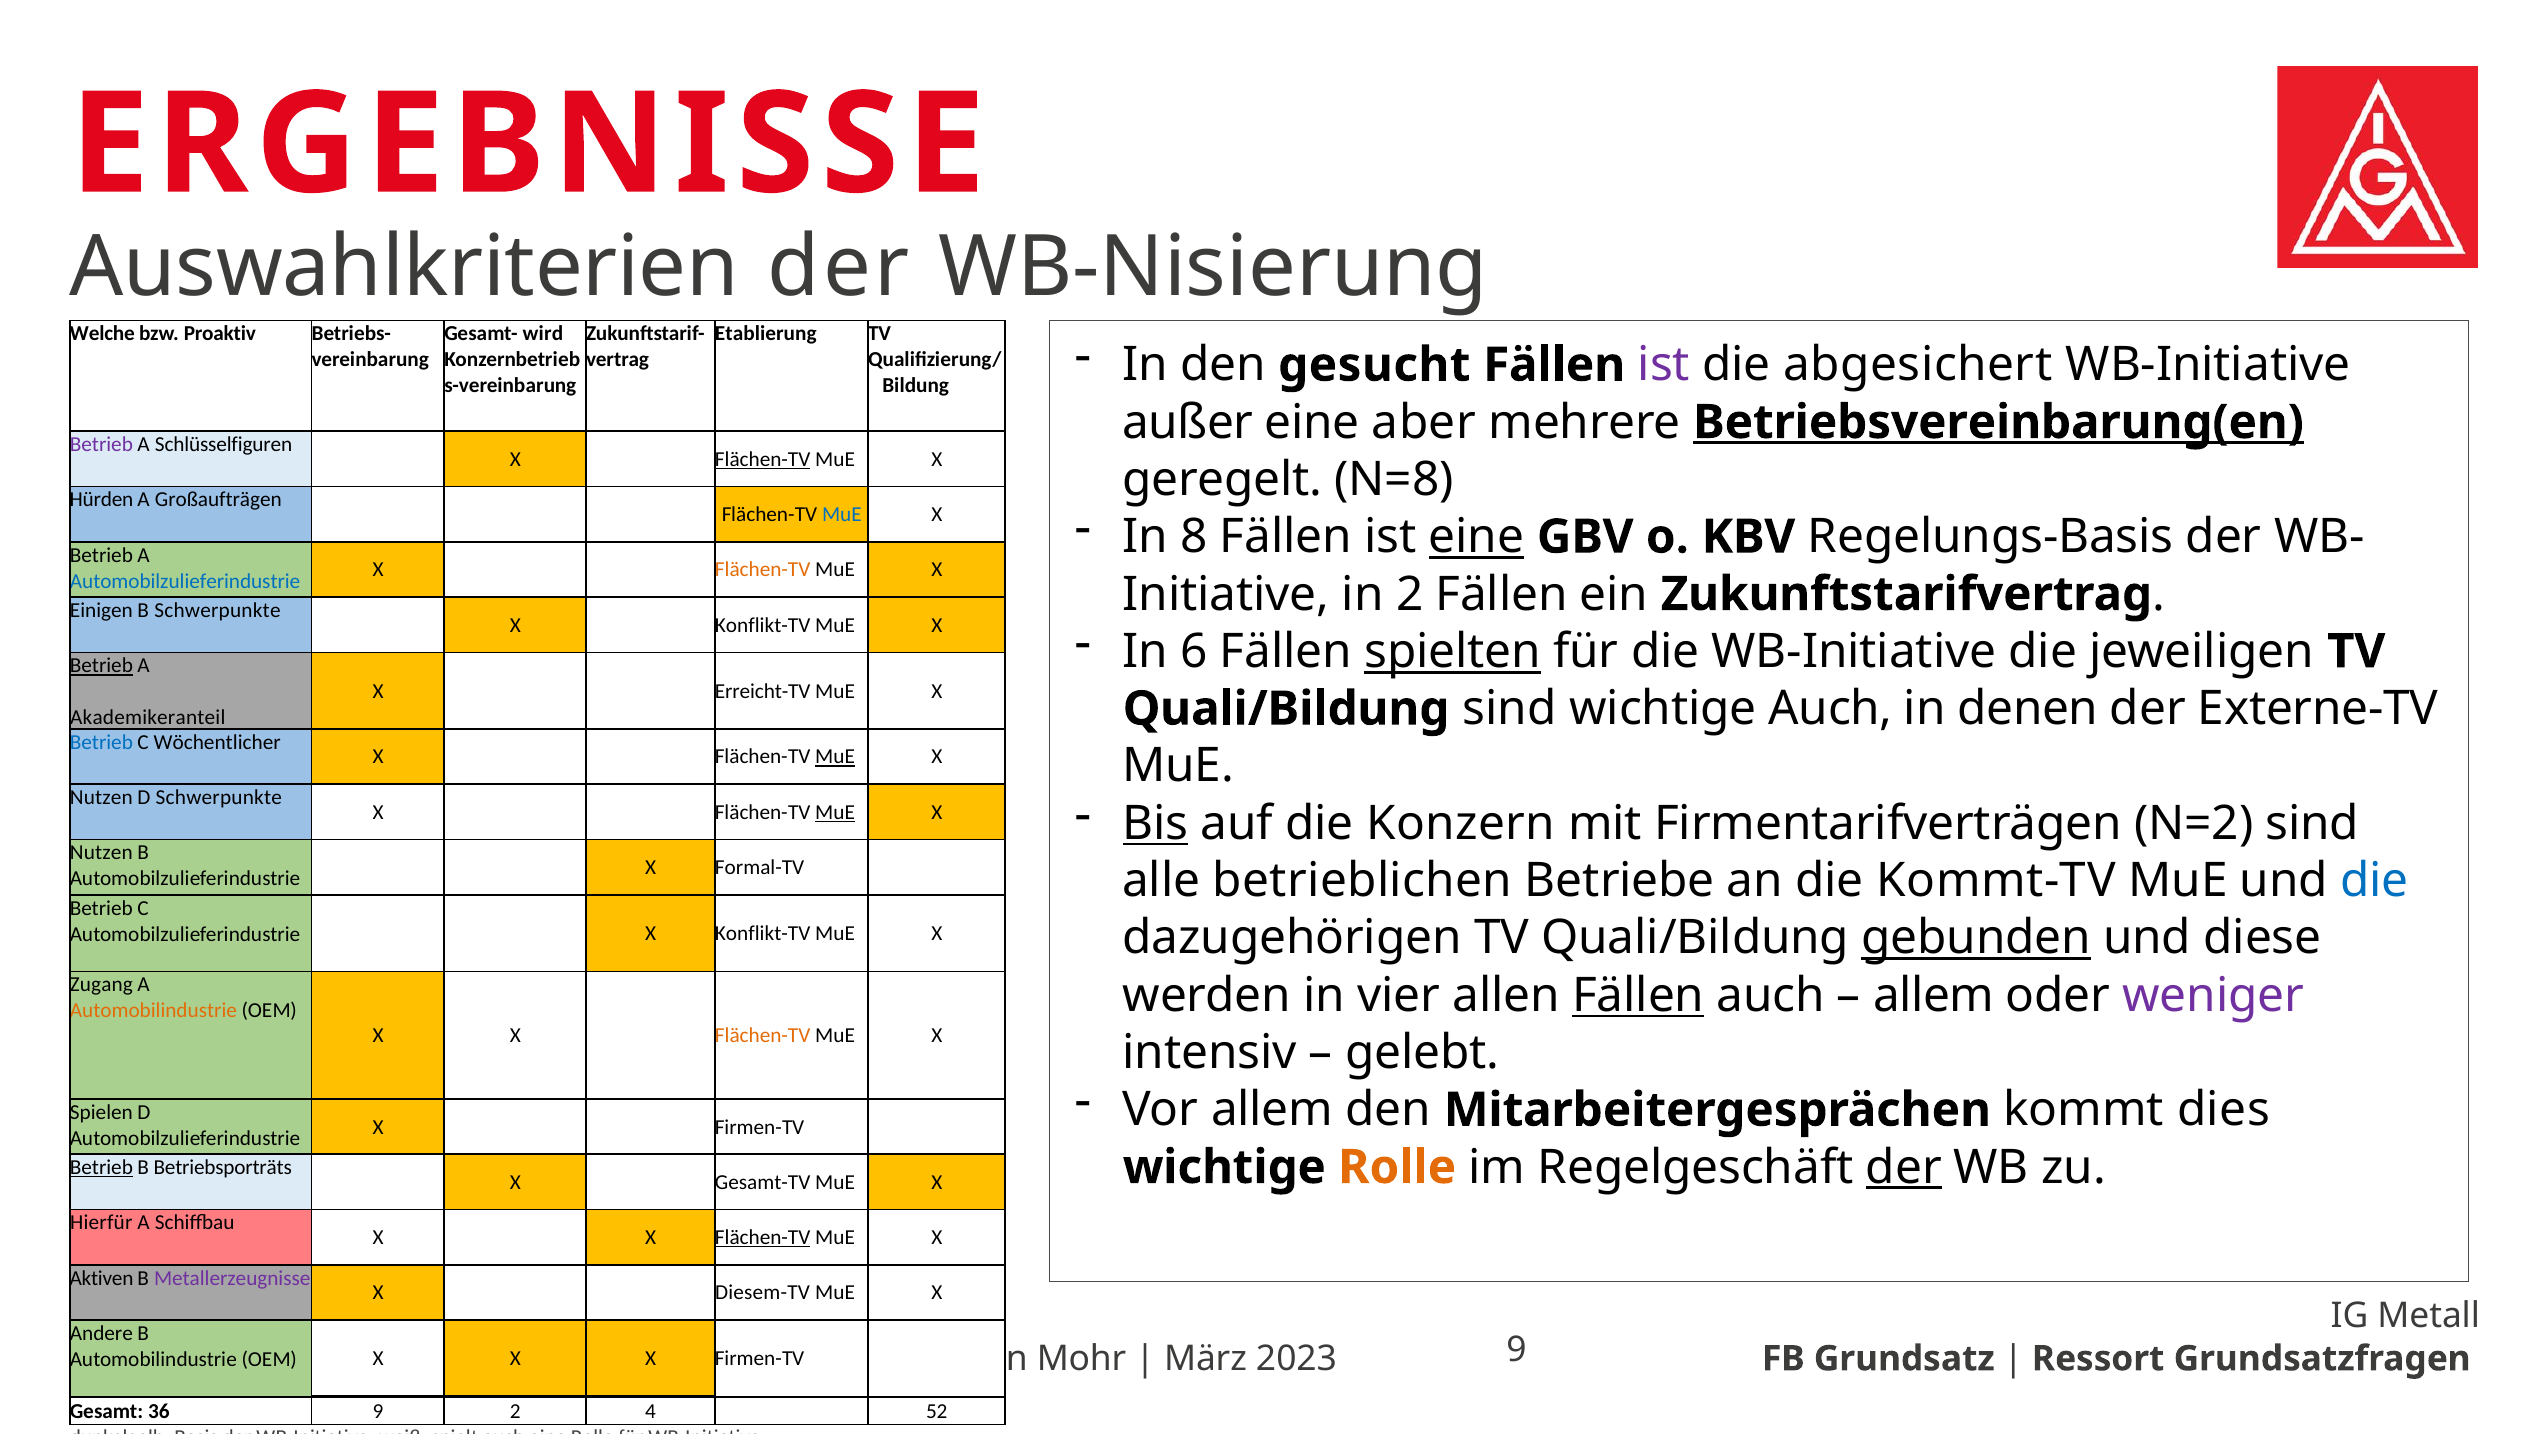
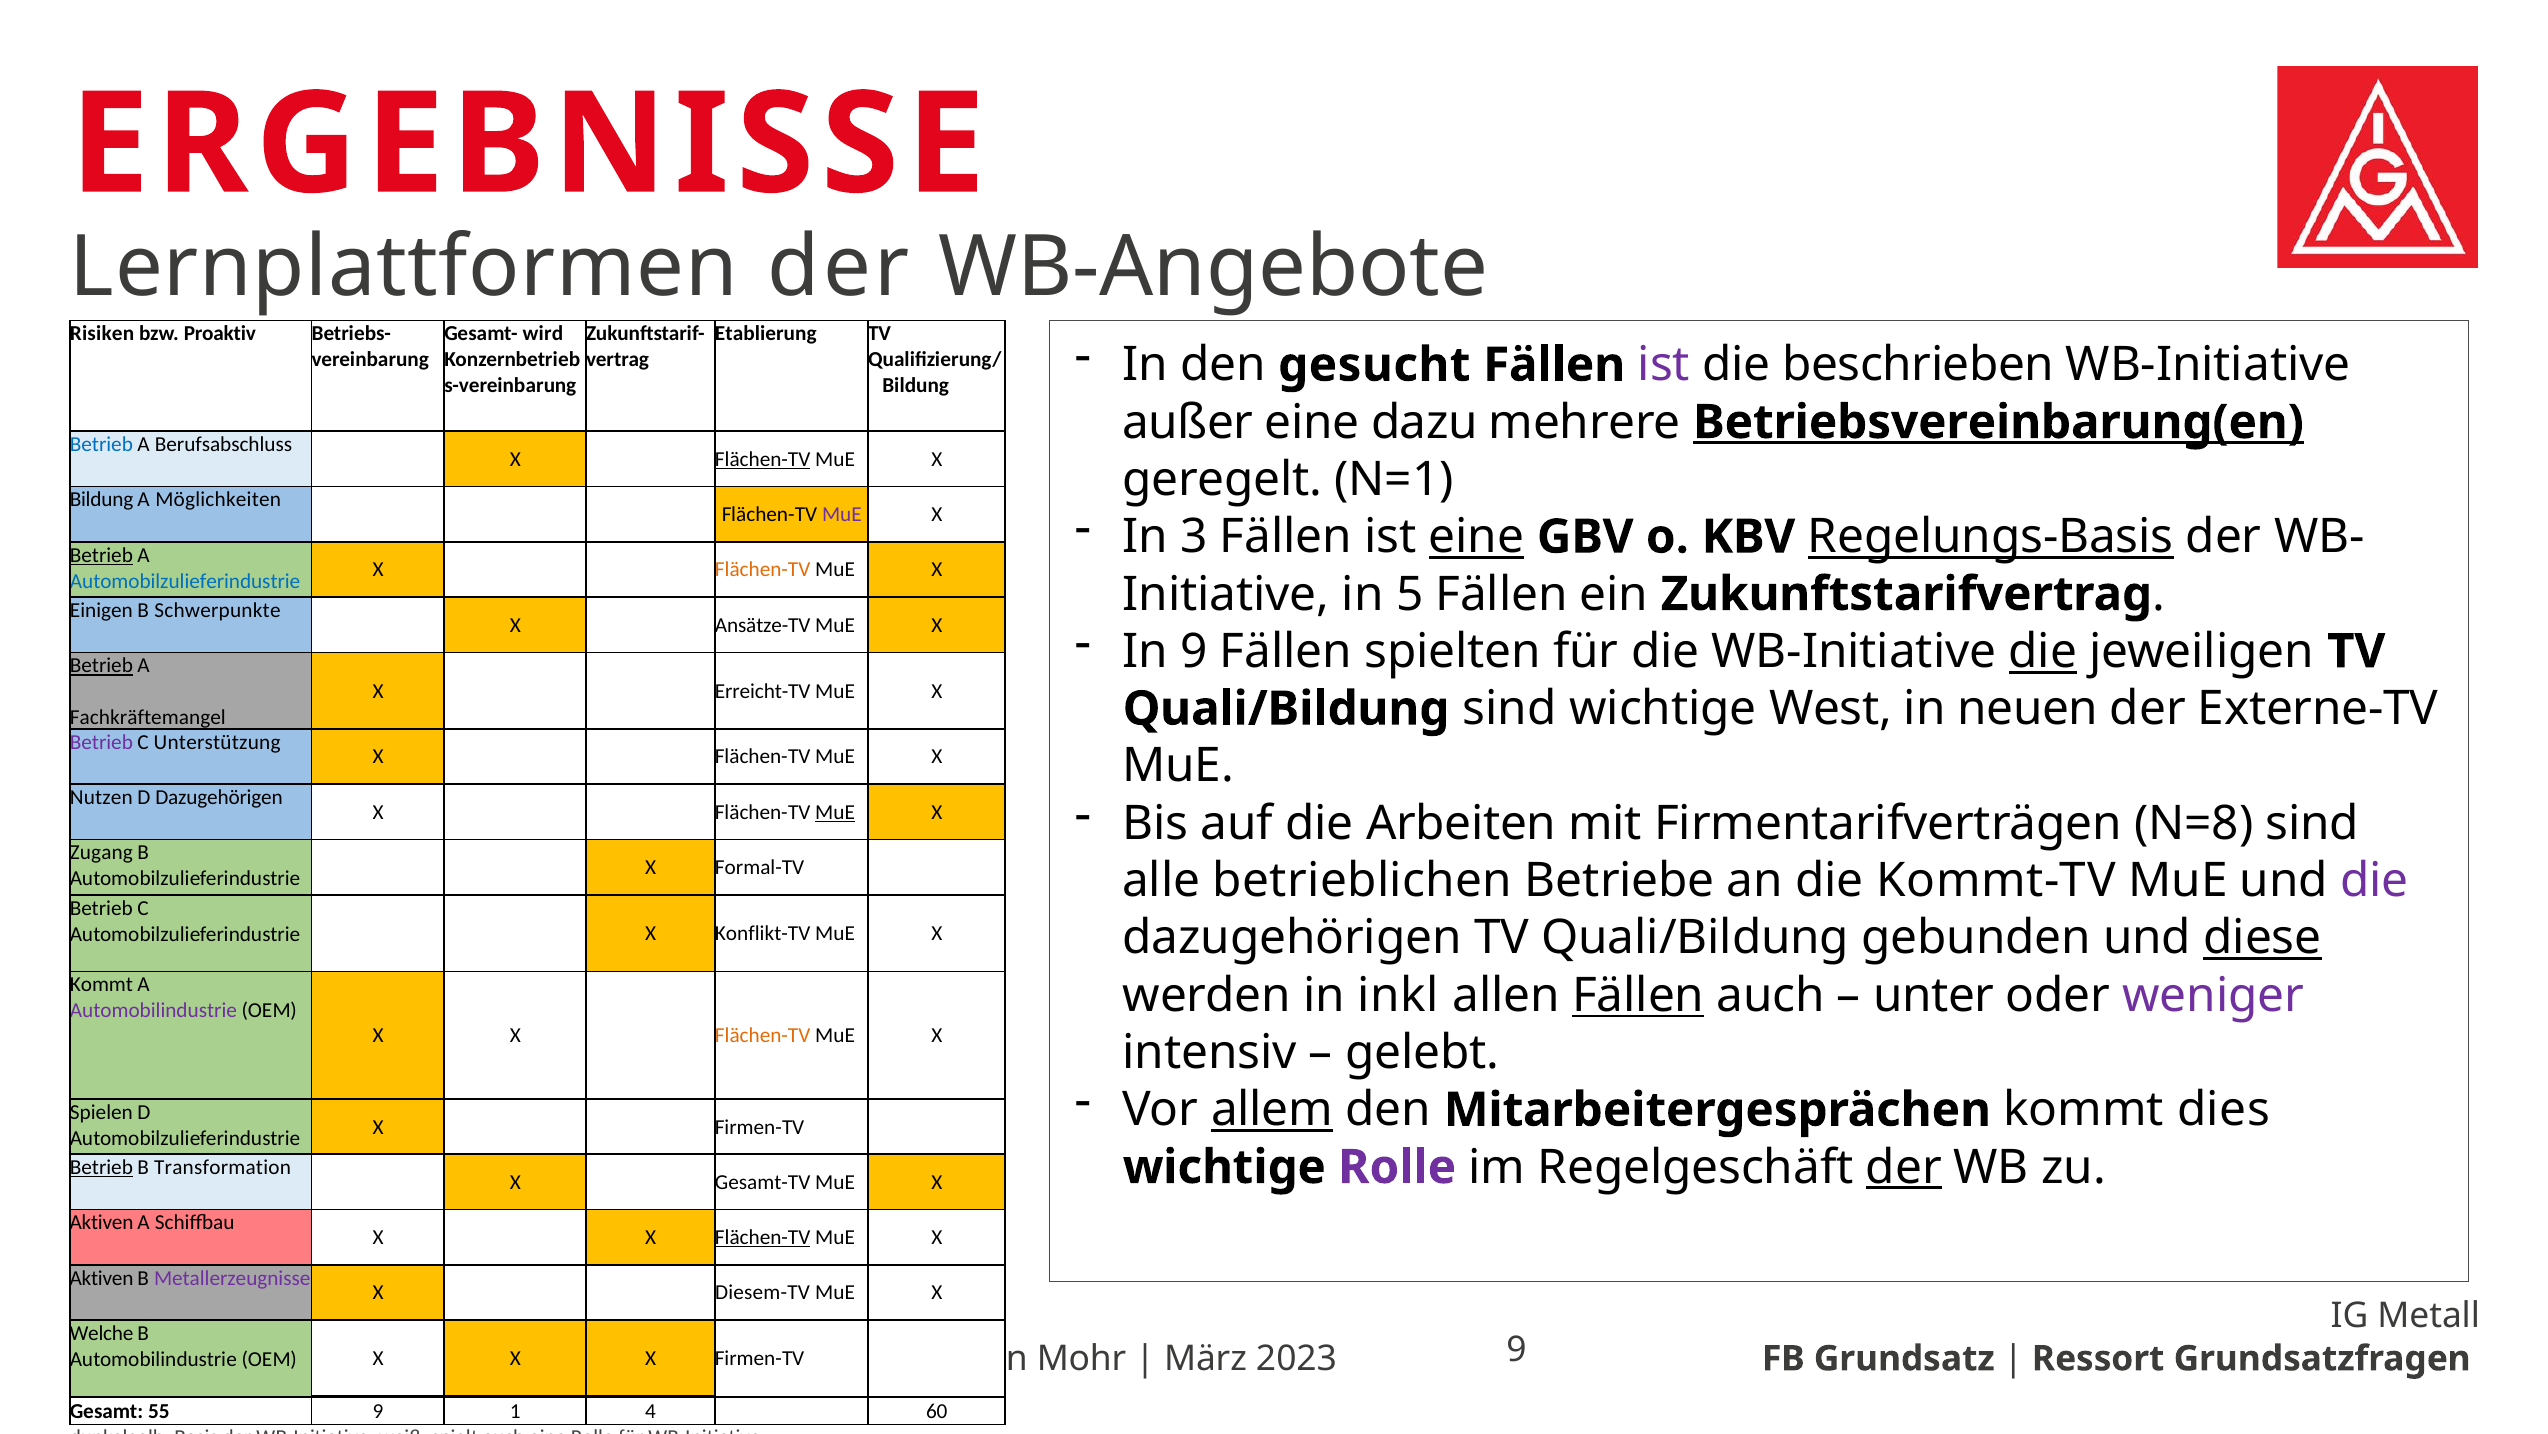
Auswahlkriterien: Auswahlkriterien -> Lernplattformen
WB-Nisierung: WB-Nisierung -> WB-Angebote
Welche: Welche -> Risiken
abgesichert: abgesichert -> beschrieben
aber: aber -> dazu
Betrieb at (101, 444) colour: purple -> blue
Schlüsselfiguren: Schlüsselfiguren -> Berufsabschluss
N=8: N=8 -> N=1
Hürden at (102, 500): Hürden -> Bildung
Großaufträgen: Großaufträgen -> Möglichkeiten
MuE at (842, 514) colour: blue -> purple
8: 8 -> 3
Regelungs-Basis underline: none -> present
Betrieb at (101, 555) underline: none -> present
in 2: 2 -> 5
Konflikt-TV at (763, 625): Konflikt-TV -> Ansätze-TV
In 6: 6 -> 9
spielten underline: present -> none
die at (2043, 651) underline: none -> present
wichtige Auch: Auch -> West
denen: denen -> neuen
Akademikeranteil: Akademikeranteil -> Fachkräftemangel
Betrieb at (101, 742) colour: blue -> purple
Wöchentlicher: Wöchentlicher -> Unterstützung
MuE at (835, 757) underline: present -> none
D Schwerpunkte: Schwerpunkte -> Dazugehörigen
Bis underline: present -> none
Konzern: Konzern -> Arbeiten
N=2: N=2 -> N=8
Nutzen at (101, 852): Nutzen -> Zugang
die at (2375, 880) colour: blue -> purple
gebunden underline: present -> none
diese underline: none -> present
Zugang at (101, 984): Zugang -> Kommt
vier: vier -> inkl
allem at (1934, 995): allem -> unter
Automobilindustrie at (153, 1010) colour: orange -> purple
allem at (1272, 1109) underline: none -> present
Betriebsporträts: Betriebsporträts -> Transformation
Rolle at (1397, 1167) colour: orange -> purple
Hierfür at (101, 1222): Hierfür -> Aktiven
Andere: Andere -> Welche
36: 36 -> 55
9 2: 2 -> 1
52: 52 -> 60
